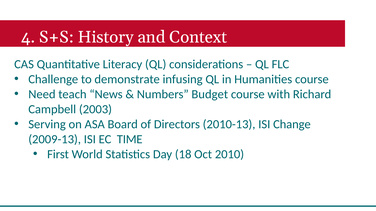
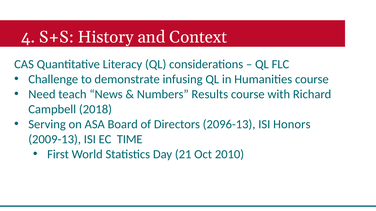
Budget: Budget -> Results
2003: 2003 -> 2018
2010-13: 2010-13 -> 2096-13
Change: Change -> Honors
18: 18 -> 21
